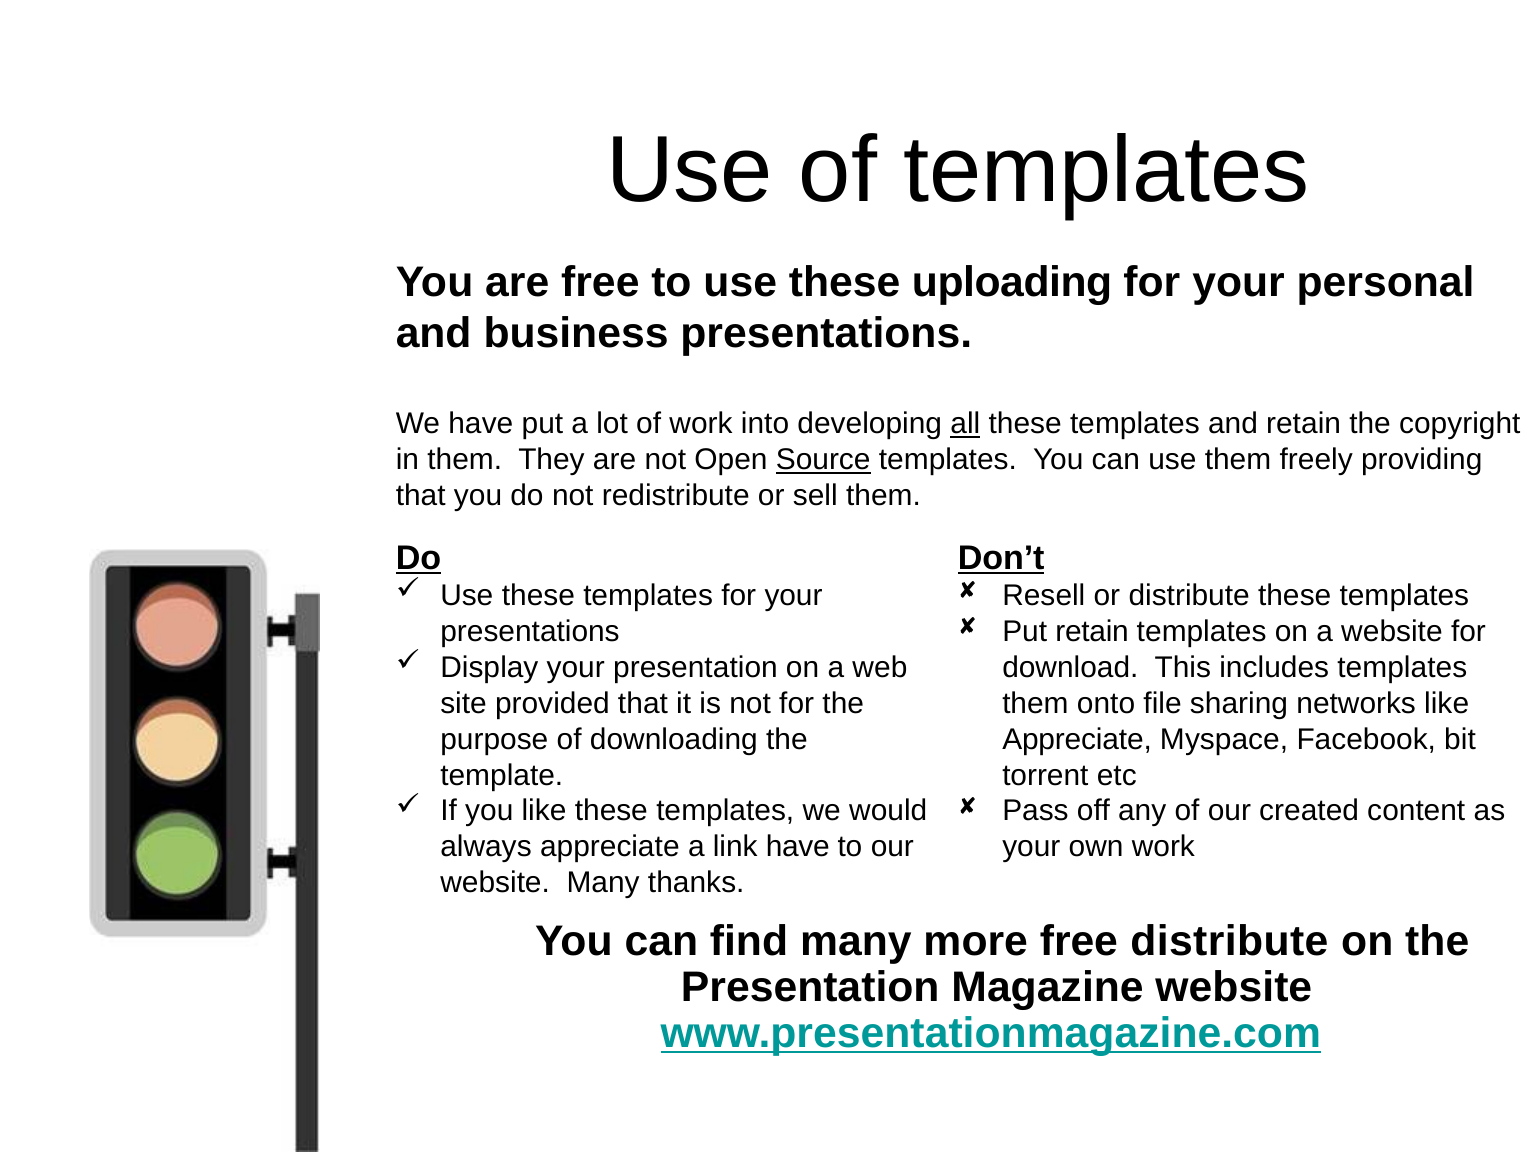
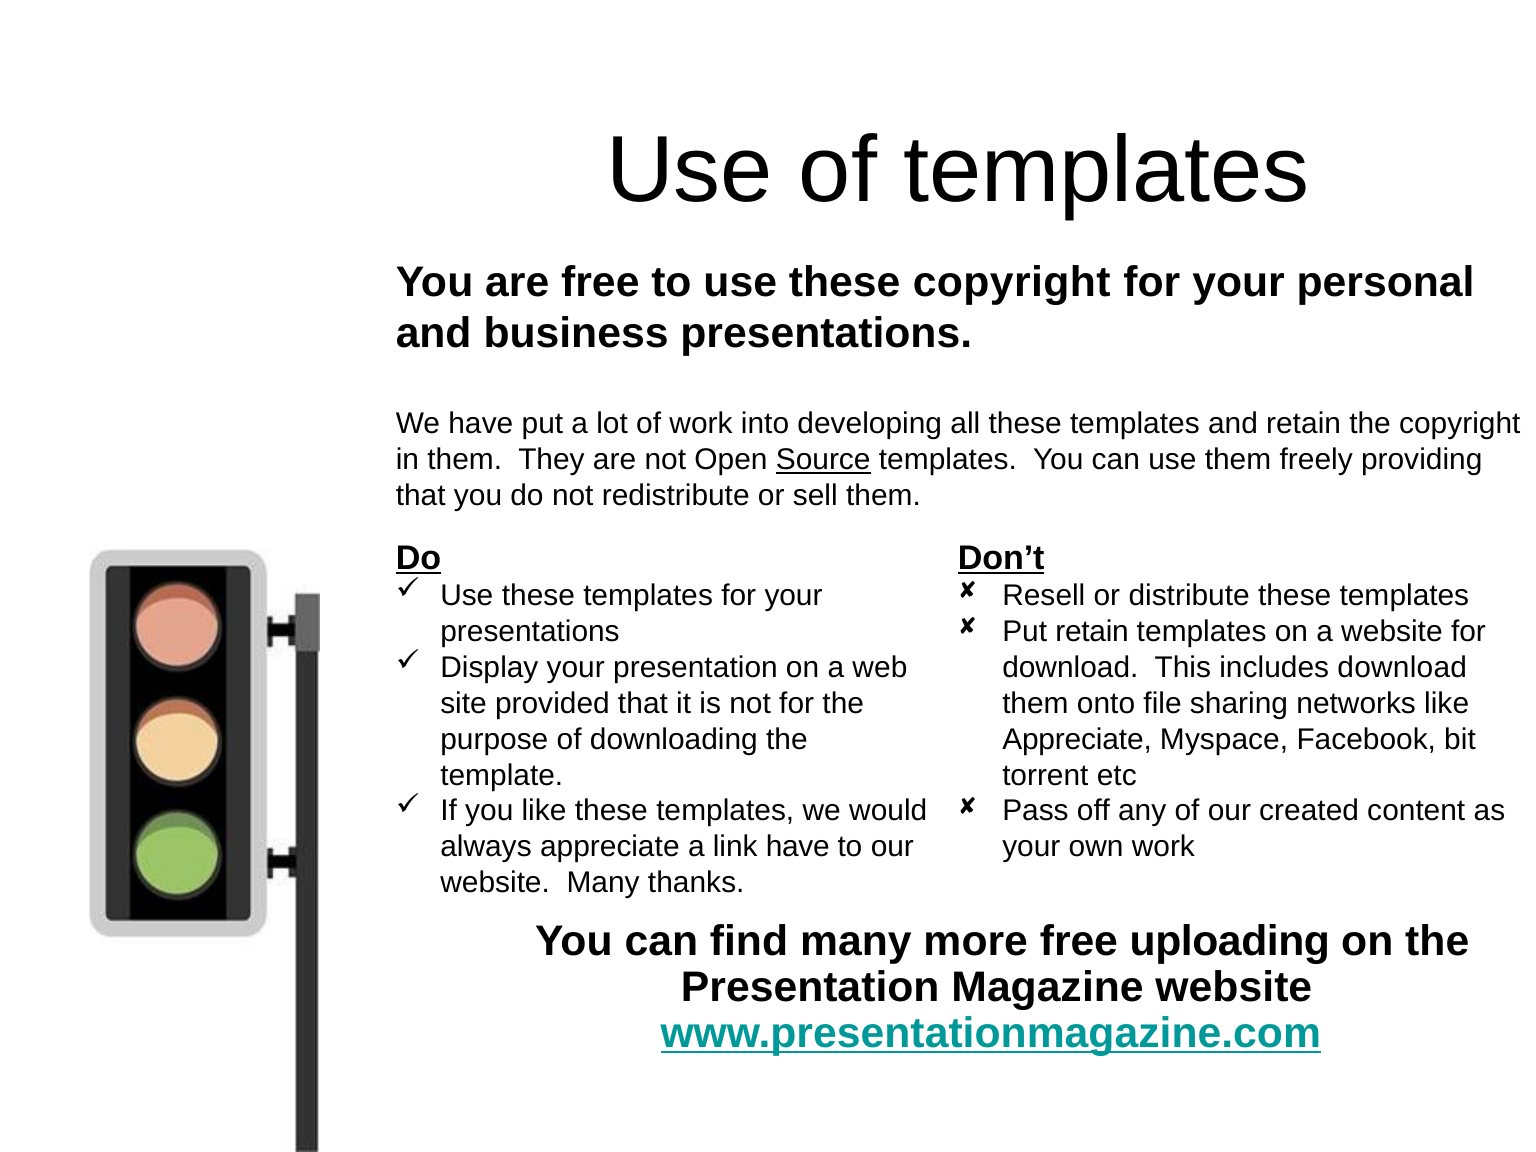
these uploading: uploading -> copyright
all underline: present -> none
includes templates: templates -> download
free distribute: distribute -> uploading
